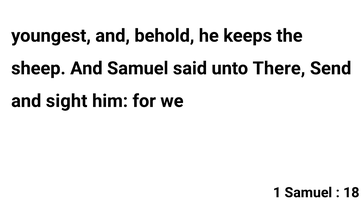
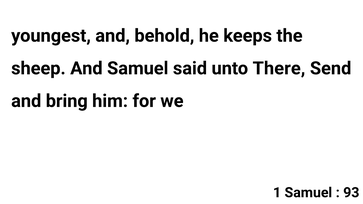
sight: sight -> bring
18: 18 -> 93
